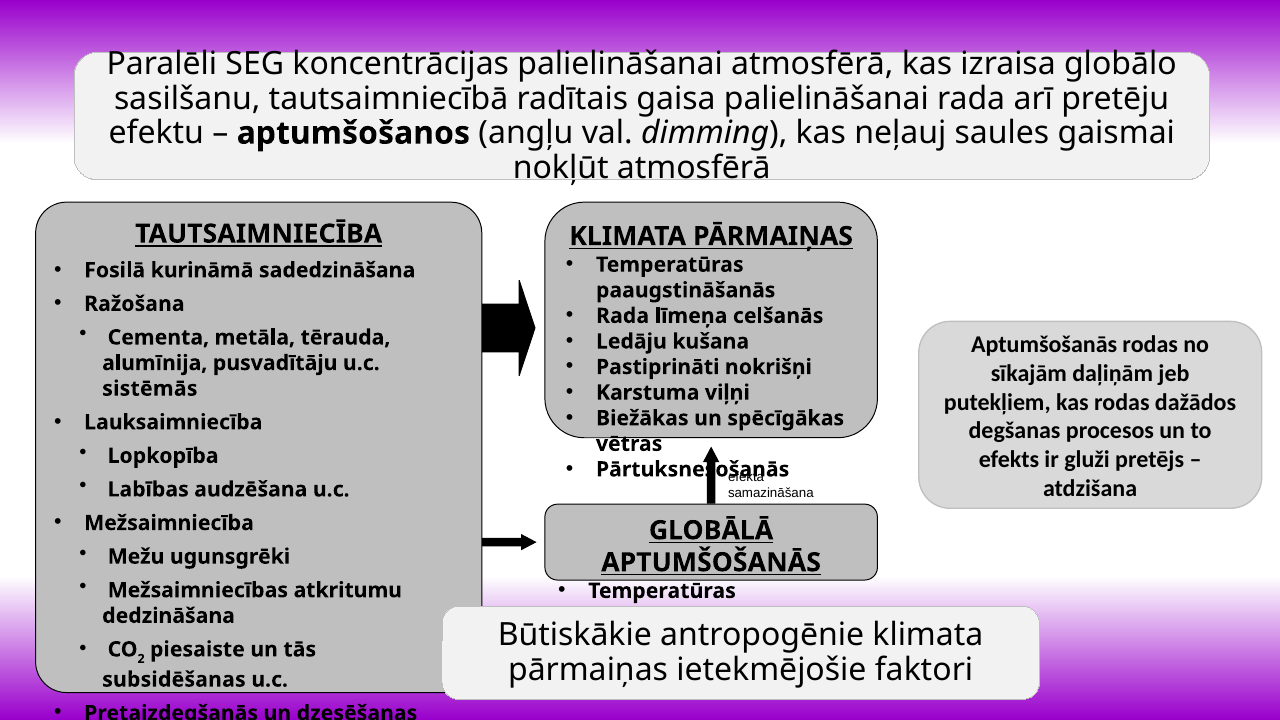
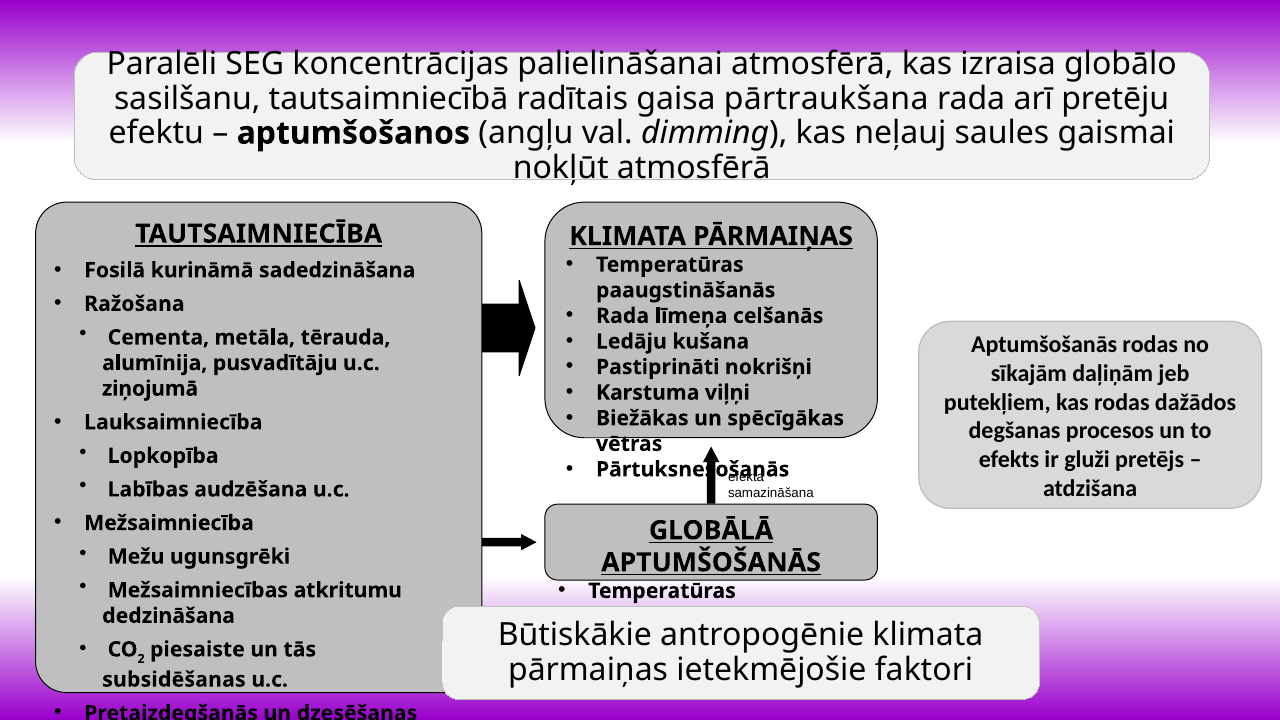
gaisa palielināšanai: palielināšanai -> pārtraukšana
sistēmās: sistēmās -> ziņojumā
